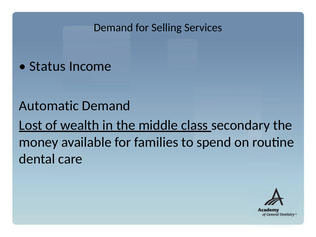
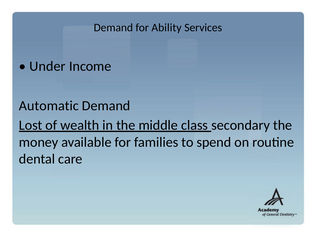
Selling: Selling -> Ability
Status: Status -> Under
